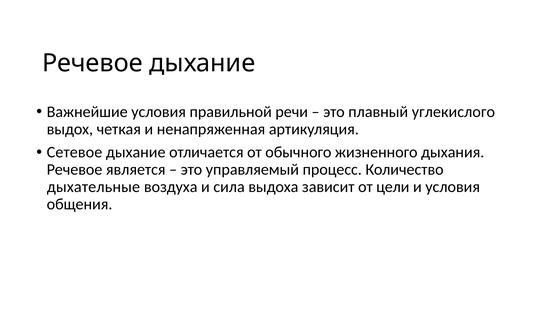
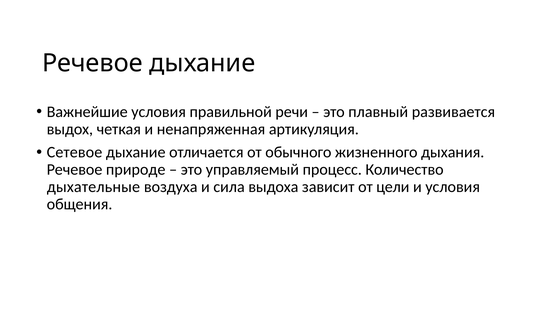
углекислого: углекислого -> развивается
является: является -> природе
